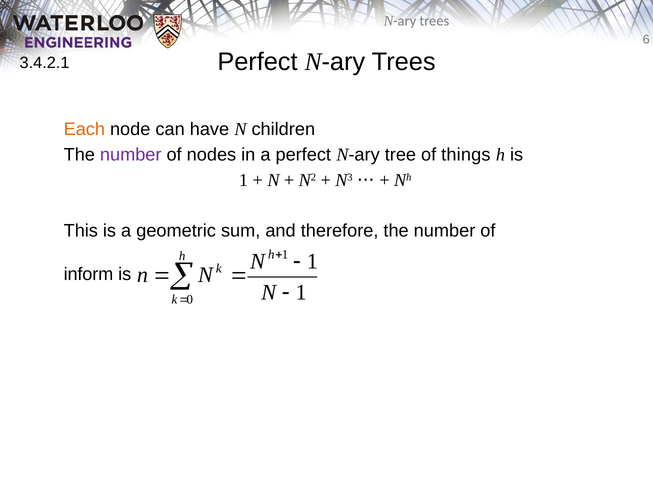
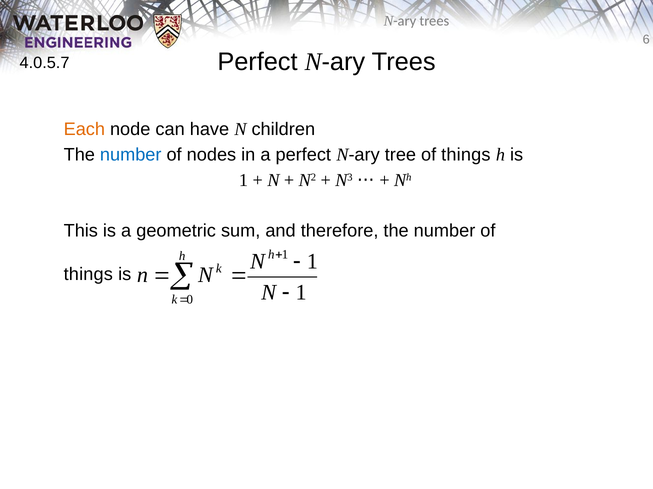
3.4.2.1: 3.4.2.1 -> 4.0.5.7
number at (131, 155) colour: purple -> blue
inform at (88, 275): inform -> things
